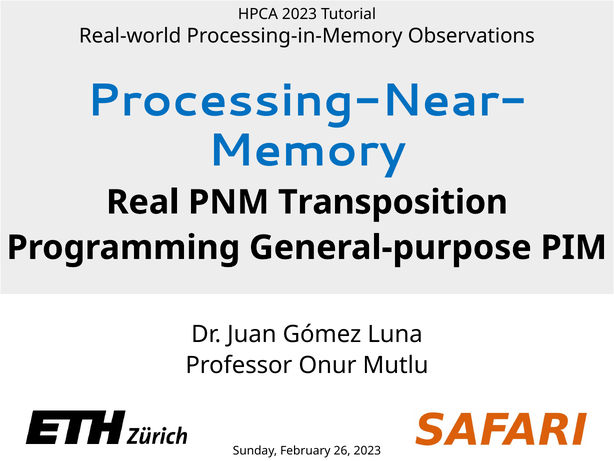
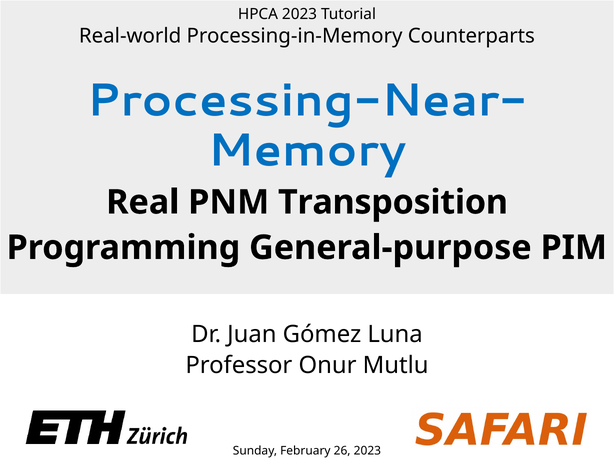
Observations: Observations -> Counterparts
